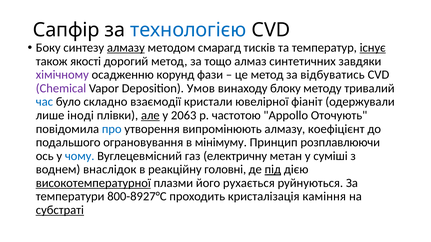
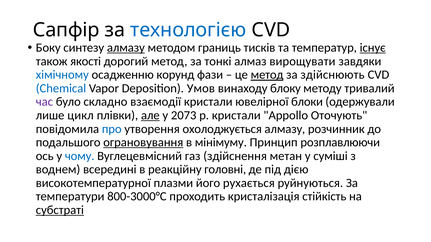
смарагд: смарагд -> границь
тощо: тощо -> тонкі
синтетичних: синтетичних -> вирощувати
хімічному colour: purple -> blue
метод at (267, 75) underline: none -> present
відбуватись: відбуватись -> здійснюють
Chemical colour: purple -> blue
час colour: blue -> purple
фіаніт: фіаніт -> блоки
іноді: іноді -> цикл
2063: 2063 -> 2073
р частотою: частотою -> кристали
випромінюють: випромінюють -> охолоджується
коефіцієнт: коефіцієнт -> розчинник
ограновування underline: none -> present
електричну: електричну -> здійснення
внаслідок: внаслідок -> всередині
під underline: present -> none
високотемпературної underline: present -> none
800-8927°С: 800-8927°С -> 800-3000°С
каміння: каміння -> стійкість
